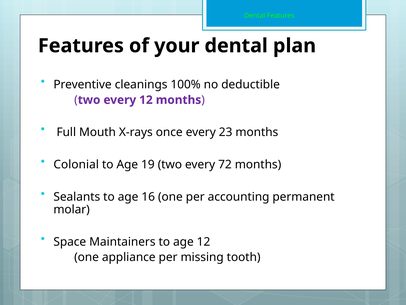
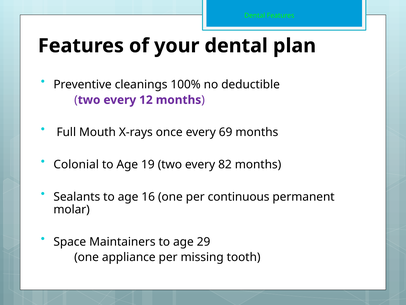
23: 23 -> 69
72: 72 -> 82
accounting: accounting -> continuous
age 12: 12 -> 29
